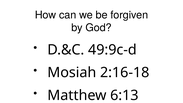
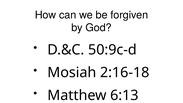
49:9c-d: 49:9c-d -> 50:9c-d
